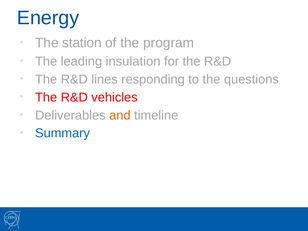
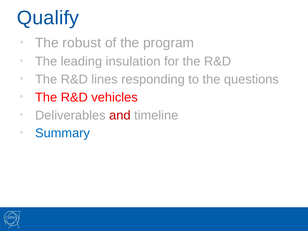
Energy: Energy -> Qualify
station: station -> robust
and colour: orange -> red
